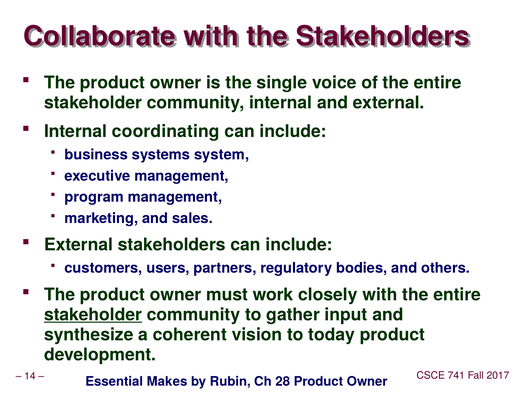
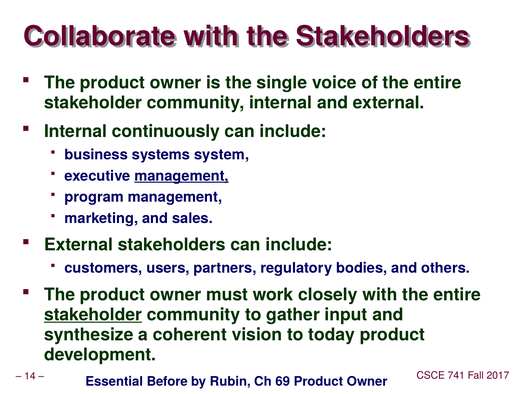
coordinating: coordinating -> continuously
management at (182, 176) underline: none -> present
Makes: Makes -> Before
28: 28 -> 69
